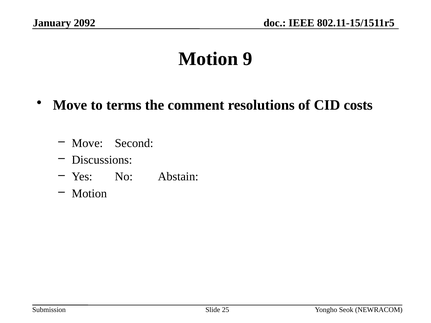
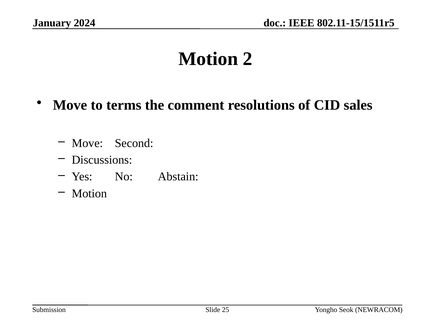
2092: 2092 -> 2024
9: 9 -> 2
costs: costs -> sales
